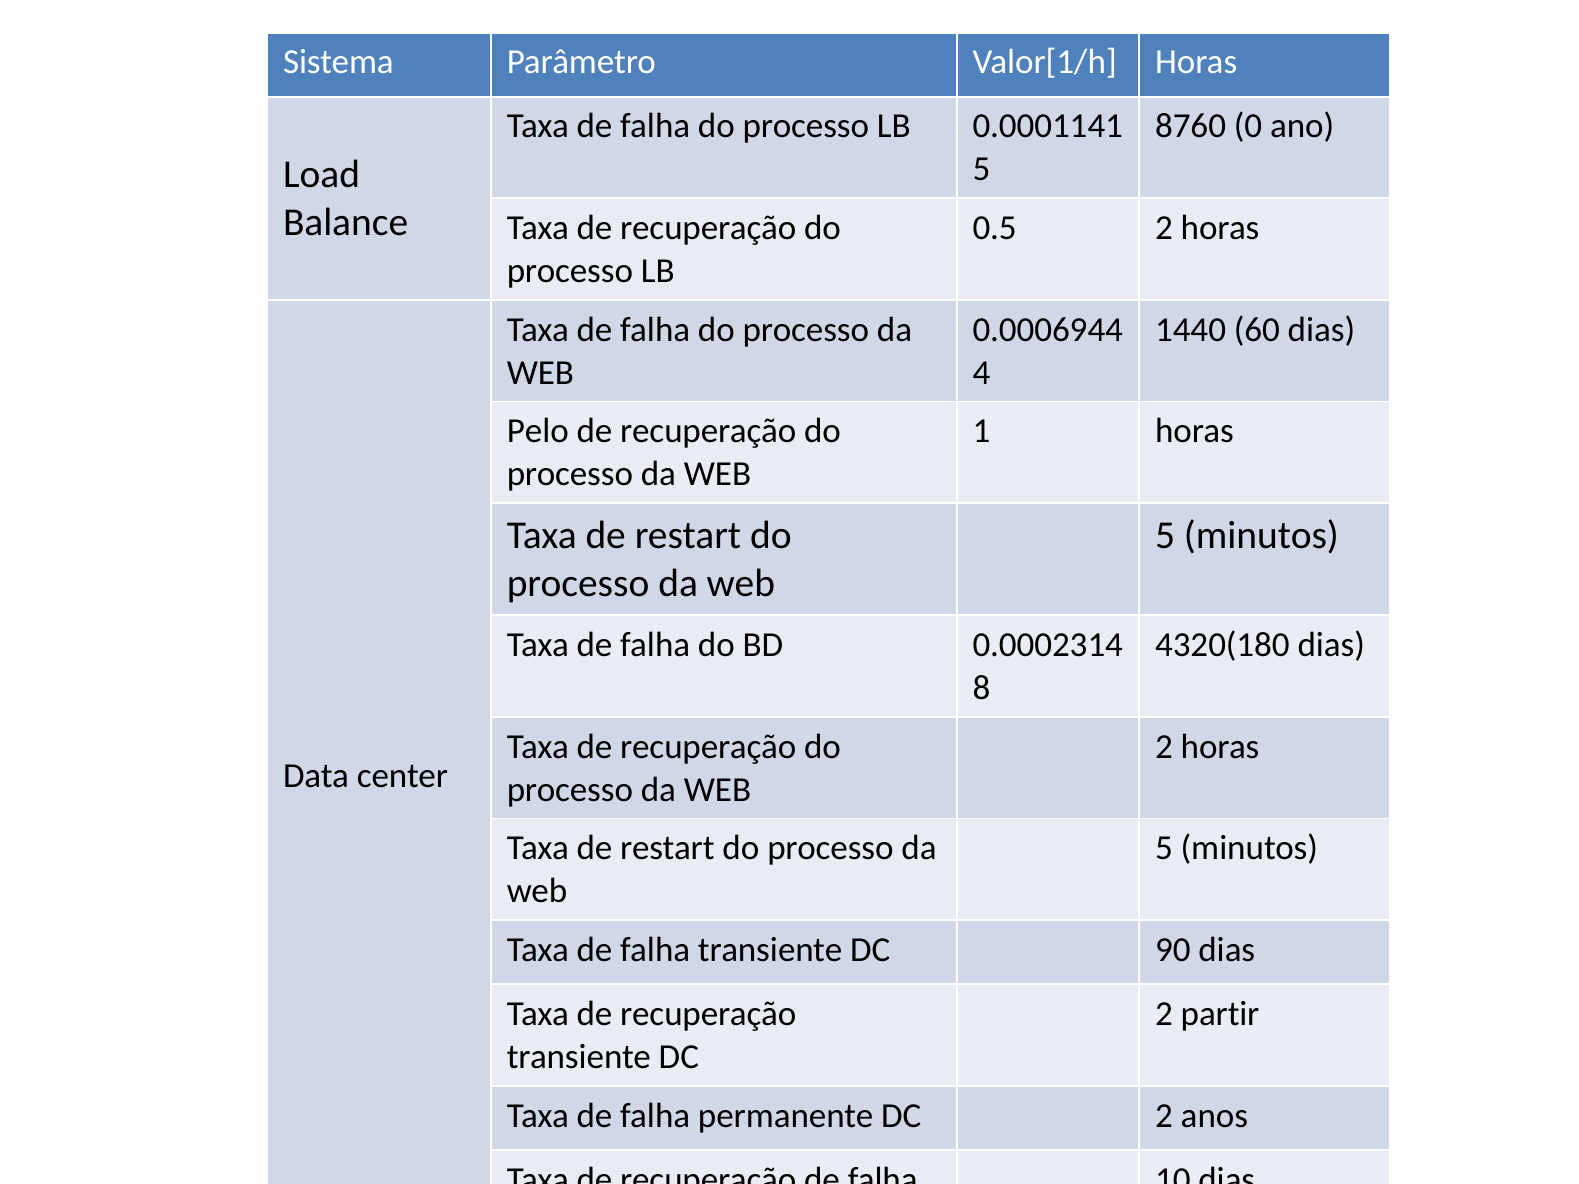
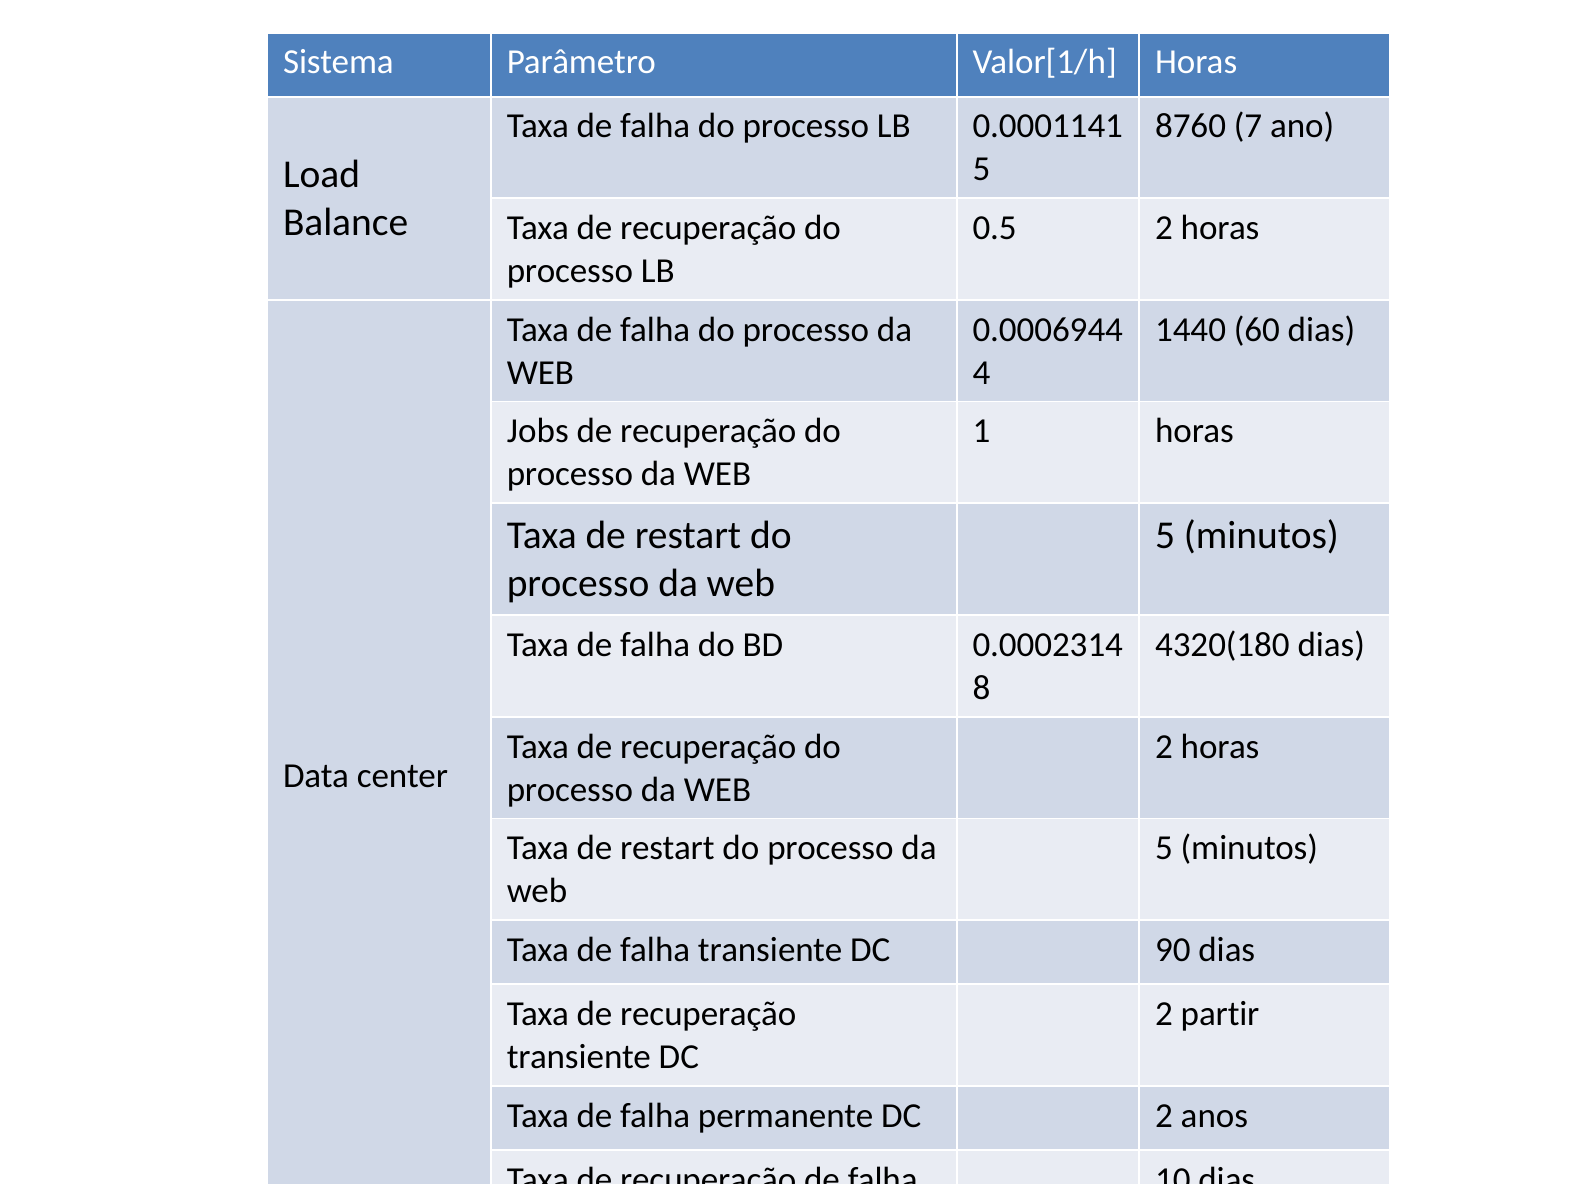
0: 0 -> 7
Pelo: Pelo -> Jobs
